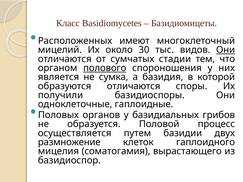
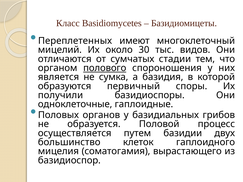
Расположенных: Расположенных -> Переплетенных
Они at (226, 50) underline: present -> none
образуются отличаются: отличаются -> первичный
размножение: размножение -> большинство
